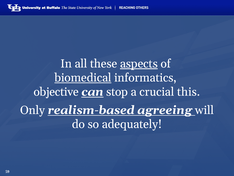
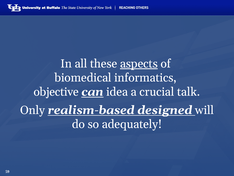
biomedical underline: present -> none
stop: stop -> idea
this: this -> talk
agreeing: agreeing -> designed
